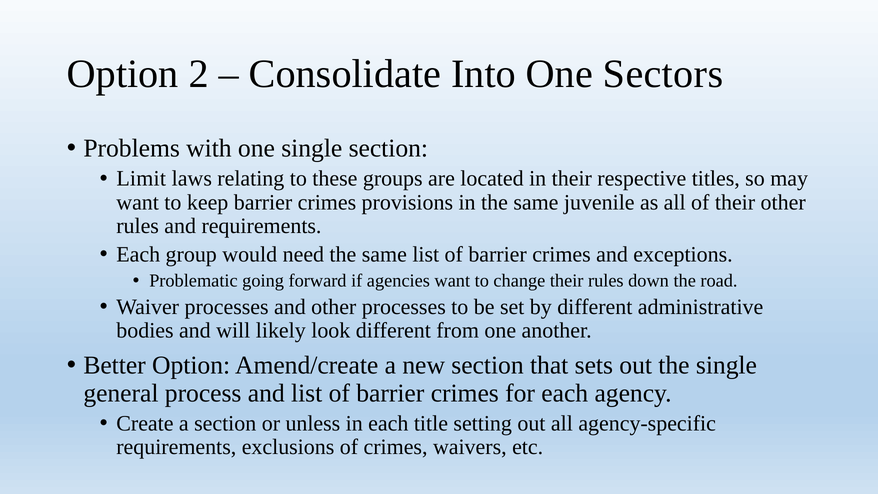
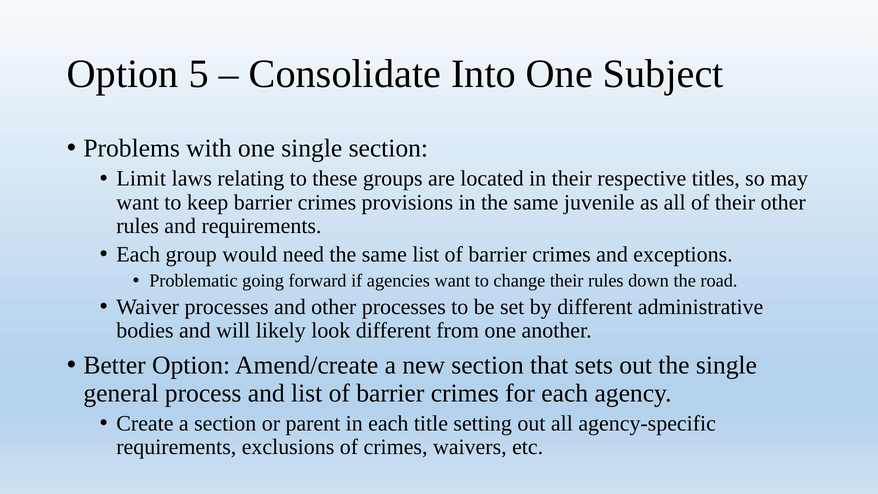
2: 2 -> 5
Sectors: Sectors -> Subject
unless: unless -> parent
